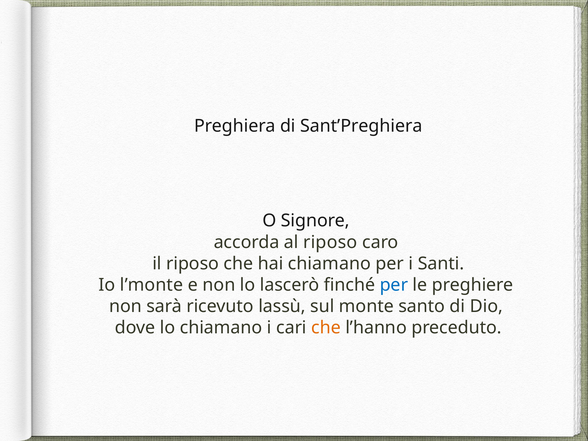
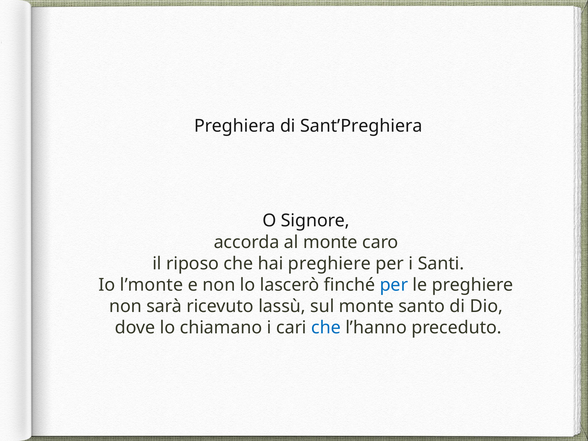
al riposo: riposo -> monte
hai chiamano: chiamano -> preghiere
che at (326, 328) colour: orange -> blue
